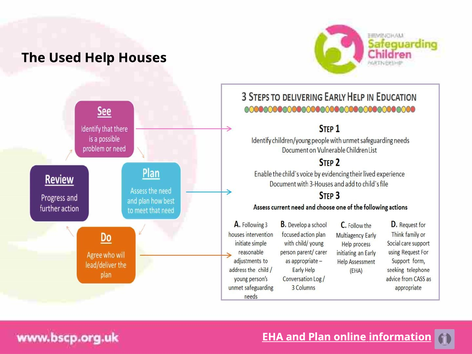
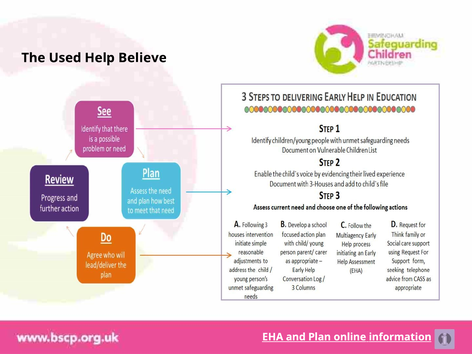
Houses: Houses -> Believe
